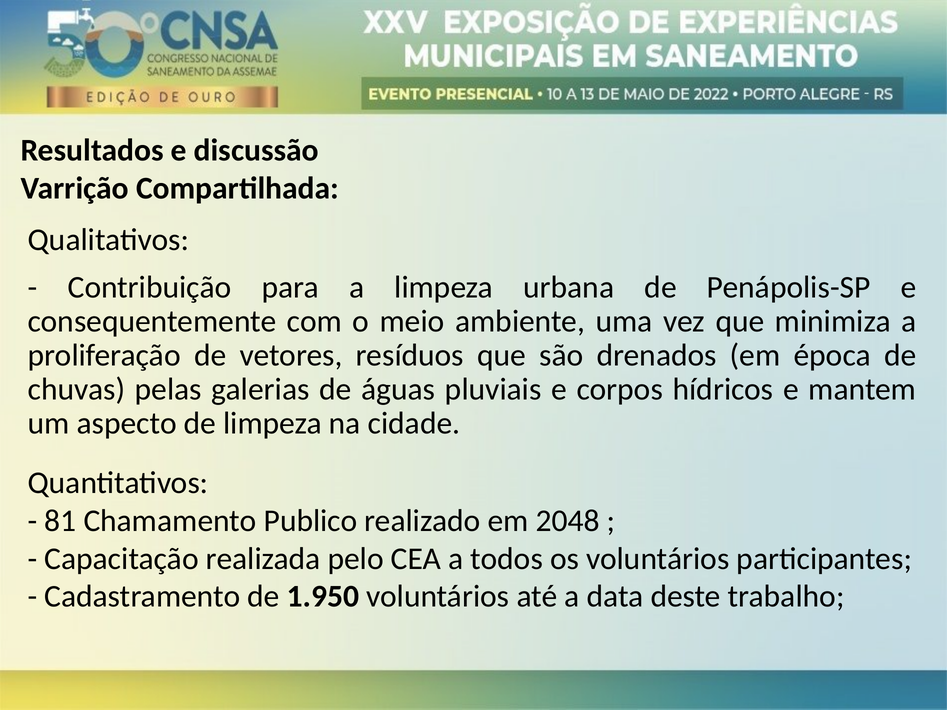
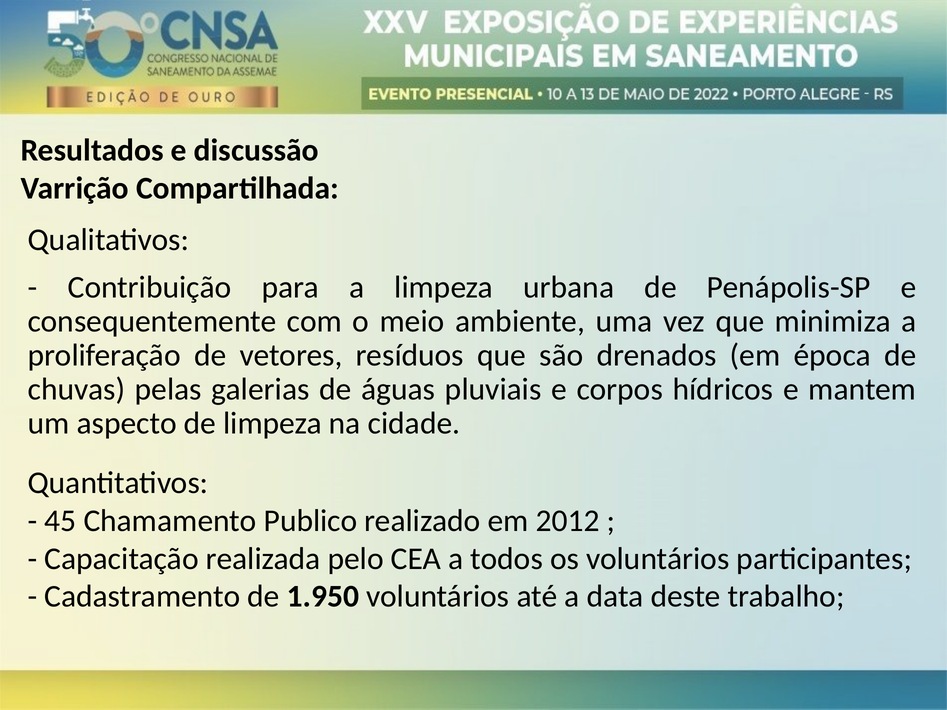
81: 81 -> 45
2048: 2048 -> 2012
